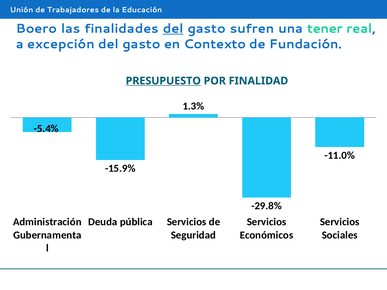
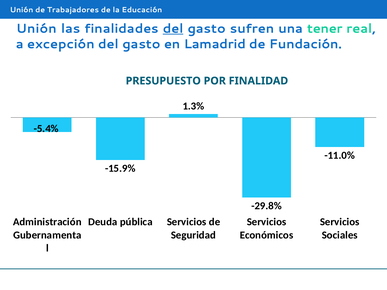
Boero at (36, 29): Boero -> Unión
Contexto: Contexto -> Lamadrid
PRESUPUESTO underline: present -> none
